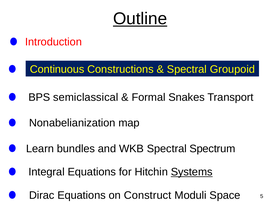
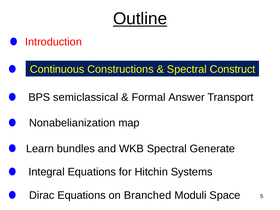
Groupoid: Groupoid -> Construct
Snakes: Snakes -> Answer
Spectrum: Spectrum -> Generate
Systems underline: present -> none
Construct: Construct -> Branched
